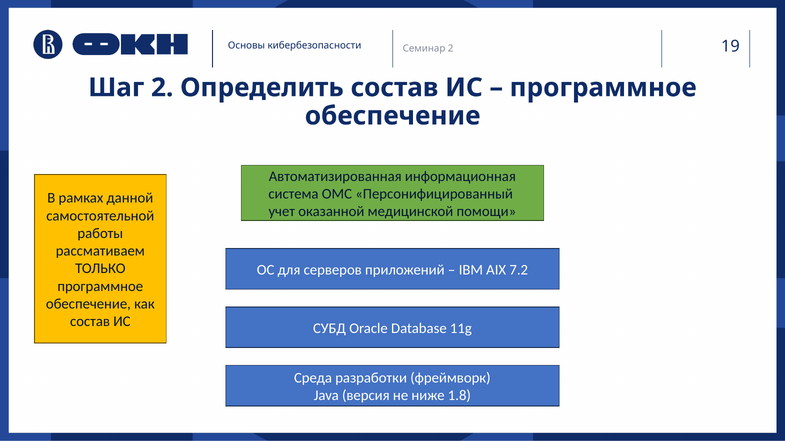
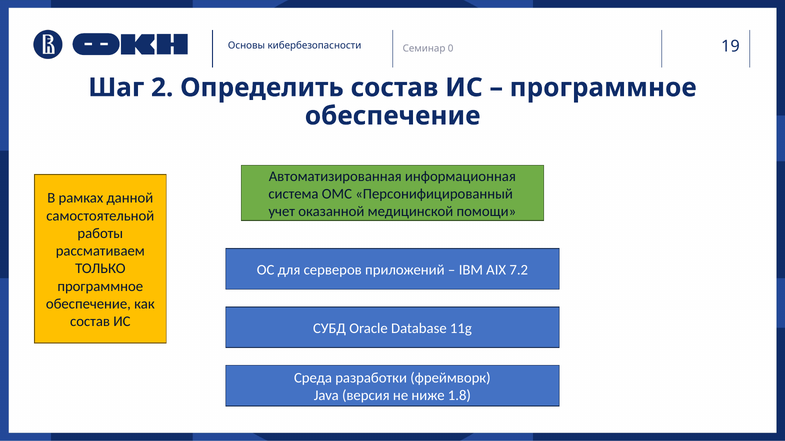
Семинар 2: 2 -> 0
